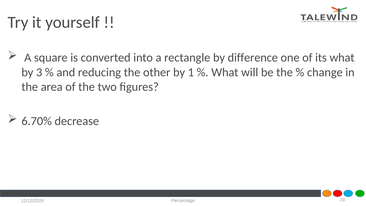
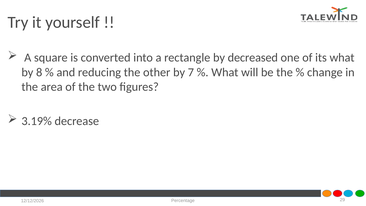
difference: difference -> decreased
3: 3 -> 8
1: 1 -> 7
6.70%: 6.70% -> 3.19%
